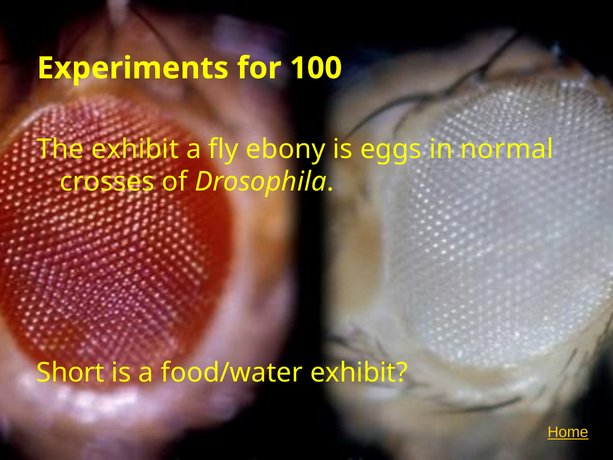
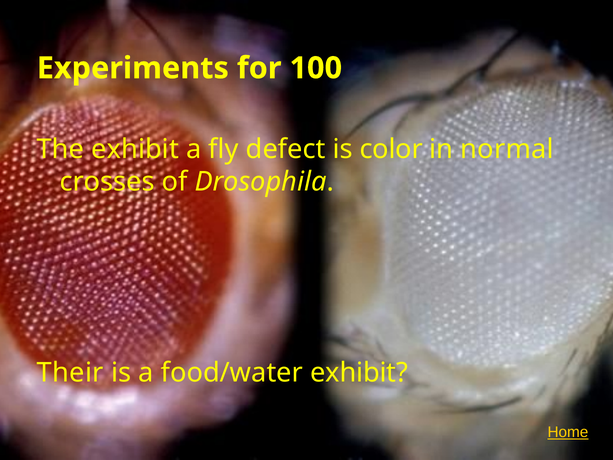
ebony: ebony -> defect
eggs: eggs -> color
Short: Short -> Their
